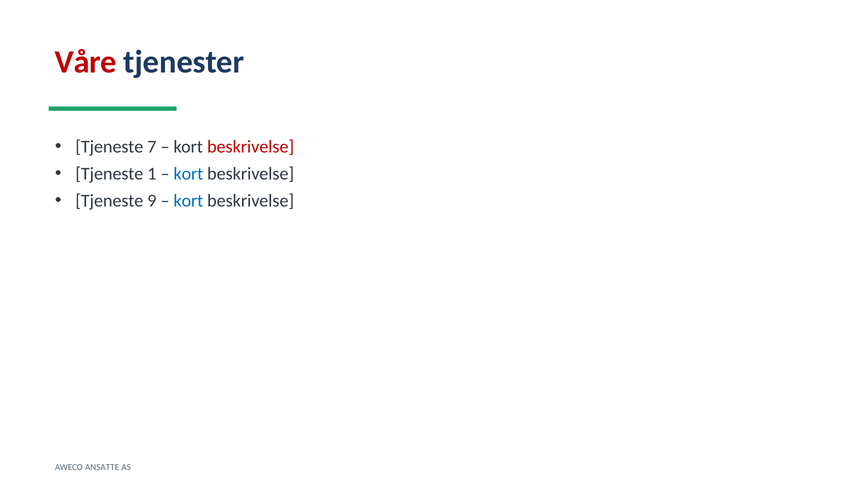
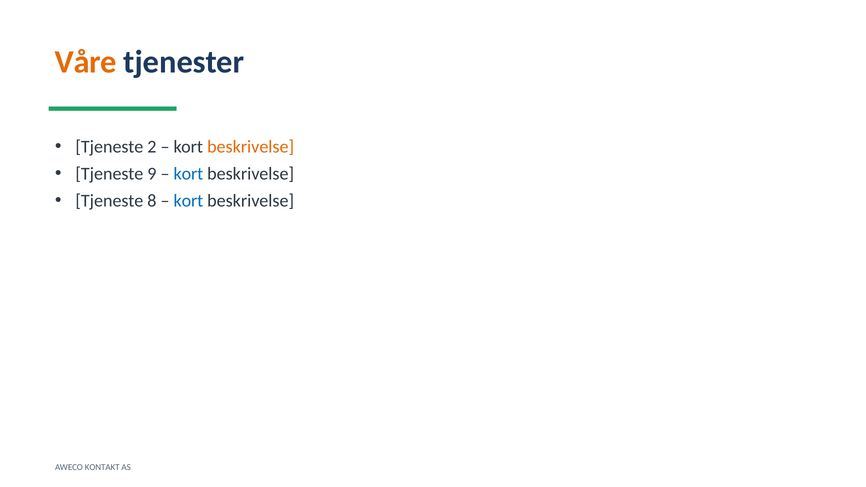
Våre colour: red -> orange
7: 7 -> 2
beskrivelse at (251, 147) colour: red -> orange
1: 1 -> 9
9: 9 -> 8
ANSATTE: ANSATTE -> KONTAKT
